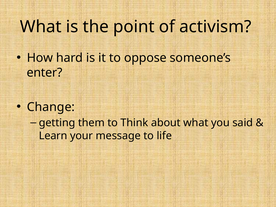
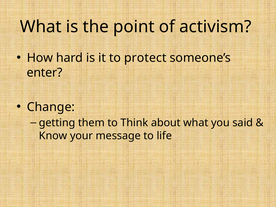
oppose: oppose -> protect
Learn: Learn -> Know
